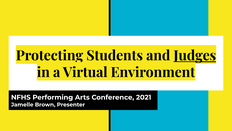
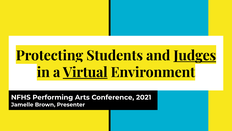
Virtual underline: none -> present
